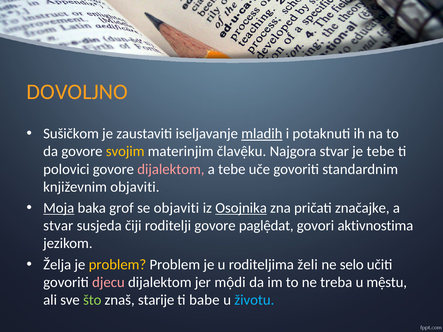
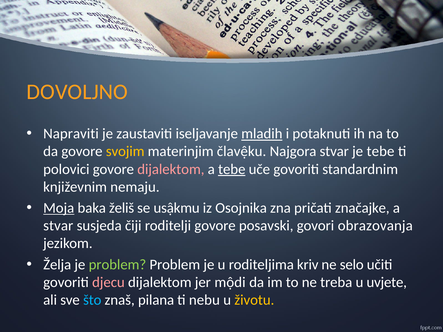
Sušičkom: Sušičkom -> Napraviti
tebe at (232, 169) underline: none -> present
književnim objaviti: objaviti -> nemaju
grof: grof -> želiš
se objaviti: objaviti -> usậkmu
Osojnika underline: present -> none
paglệdat: paglệdat -> posavski
aktivnostima: aktivnostima -> obrazovanja
problem at (117, 265) colour: yellow -> light green
želi: želi -> kriv
mệstu: mệstu -> uvjete
što colour: light green -> light blue
starije: starije -> pilana
babe: babe -> nebu
životu colour: light blue -> yellow
